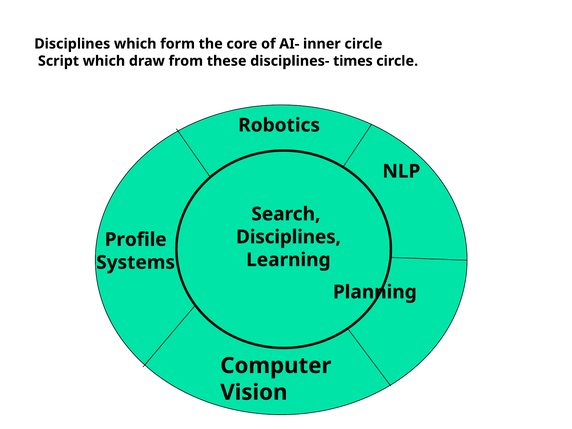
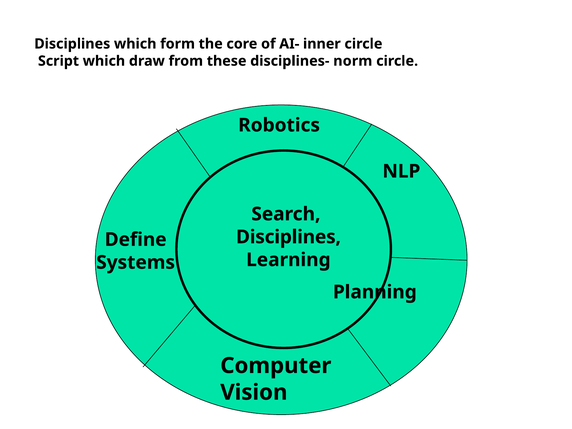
times: times -> norm
Profile: Profile -> Define
